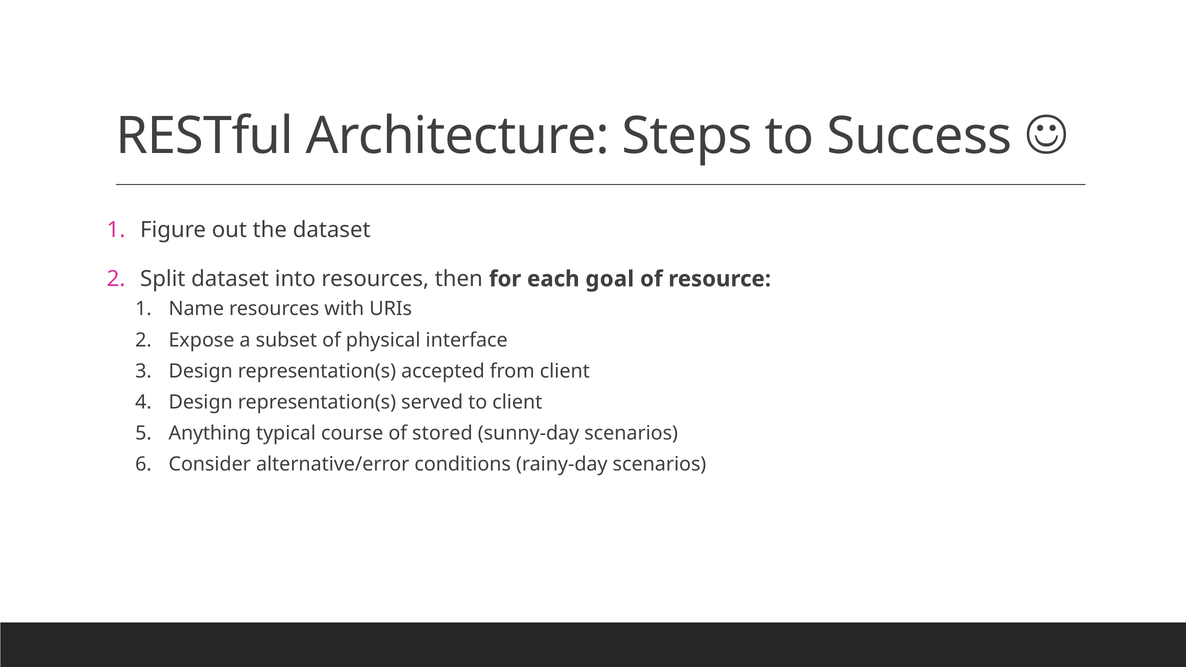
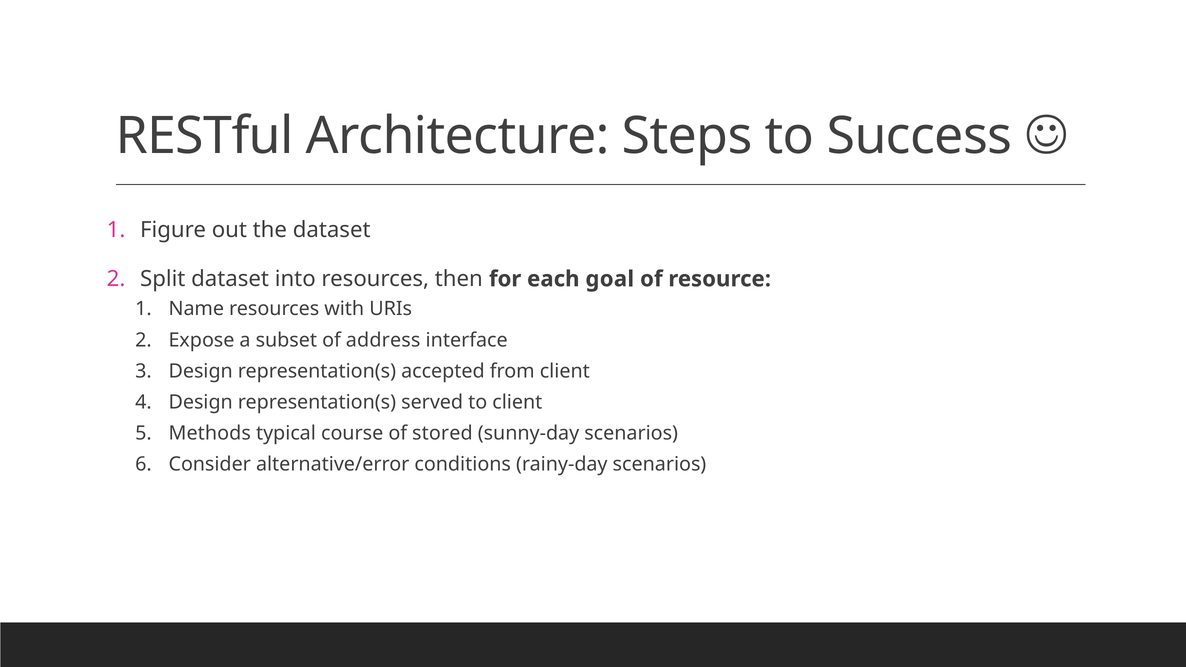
physical: physical -> address
Anything: Anything -> Methods
